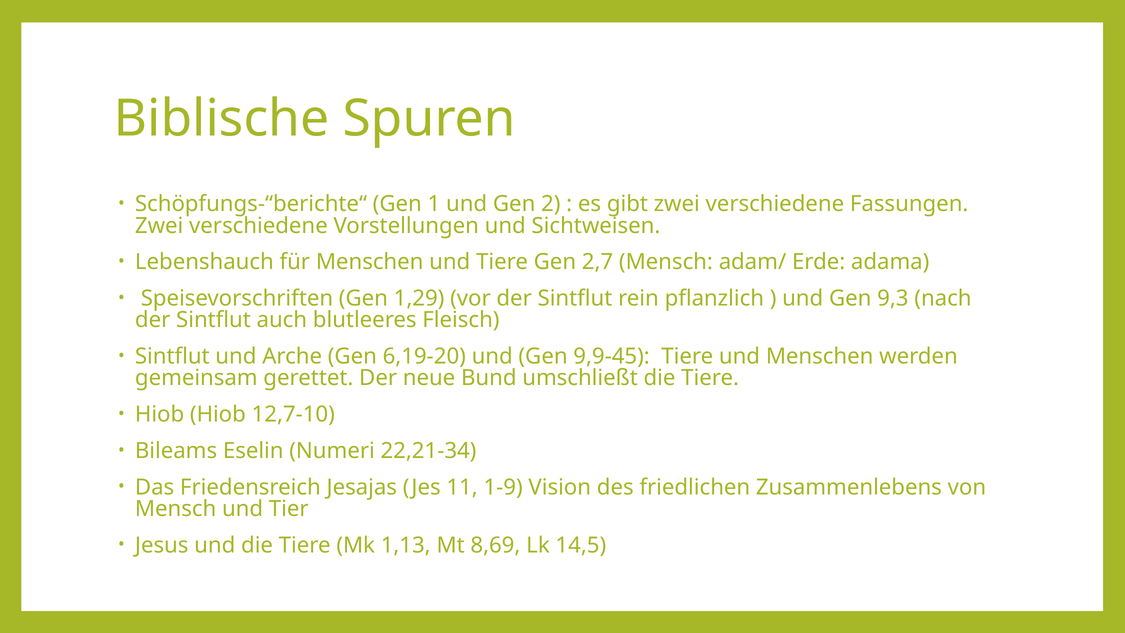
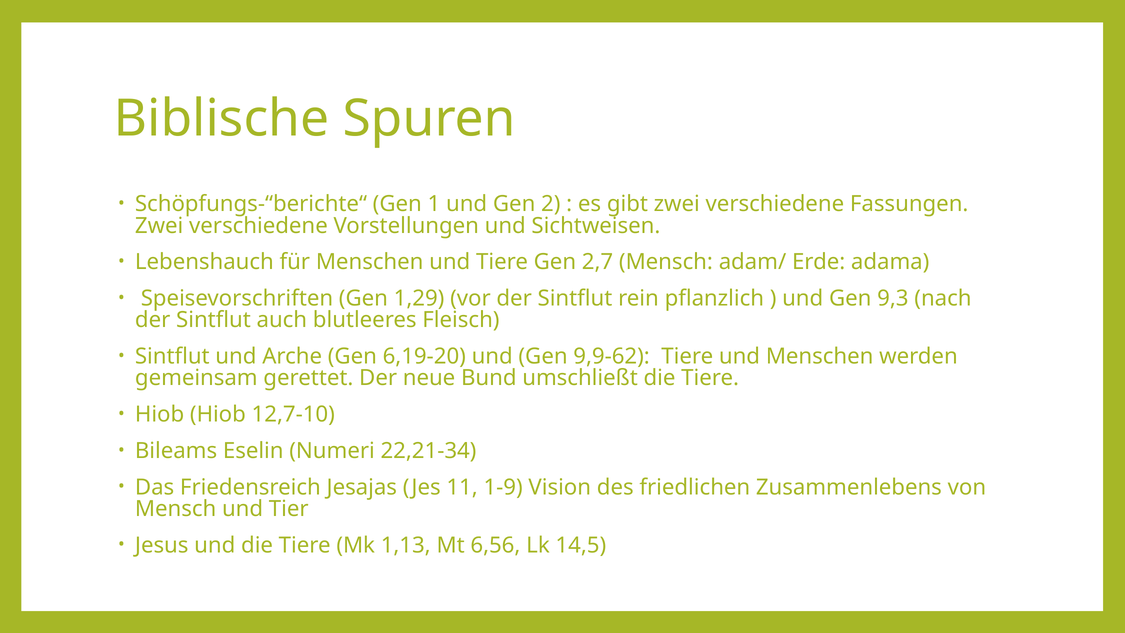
9,9-45: 9,9-45 -> 9,9-62
8,69: 8,69 -> 6,56
